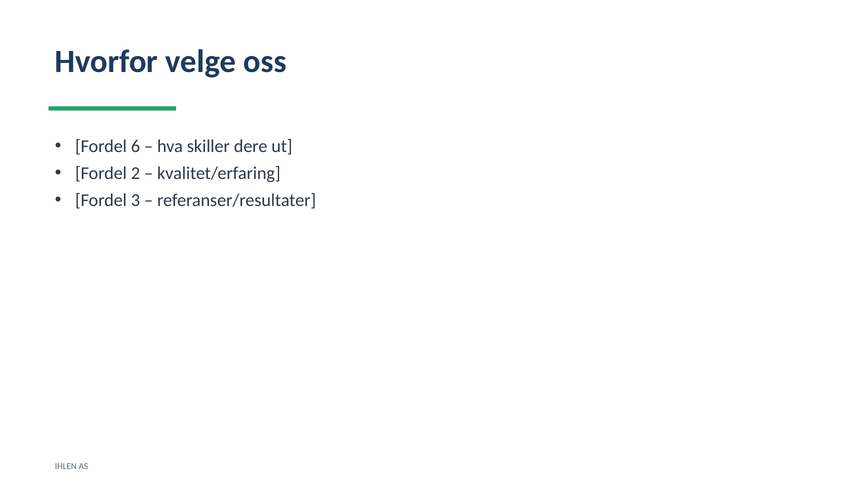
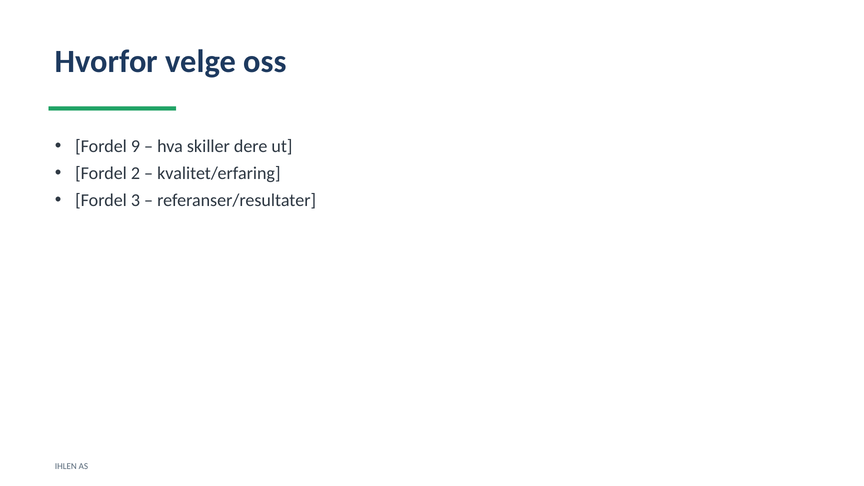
6: 6 -> 9
